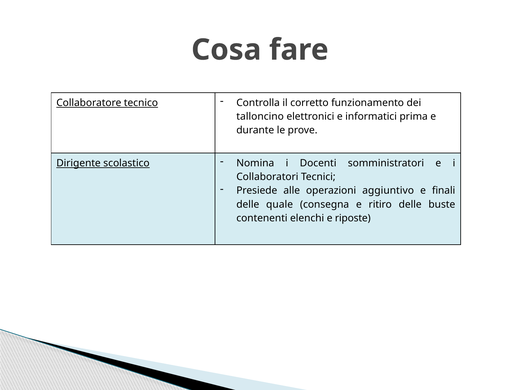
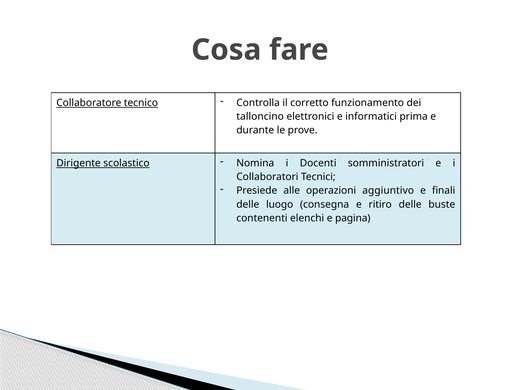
quale: quale -> luogo
riposte: riposte -> pagina
